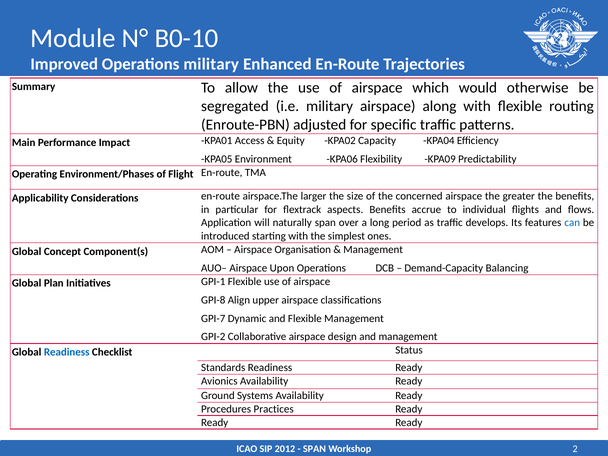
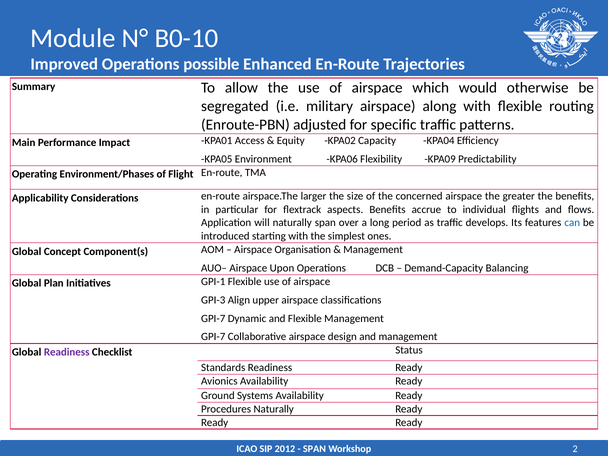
Operations military: military -> possible
GPI-8: GPI-8 -> GPI-3
GPI-2 at (213, 337): GPI-2 -> GPI-7
Readiness at (67, 352) colour: blue -> purple
Procedures Practices: Practices -> Naturally
